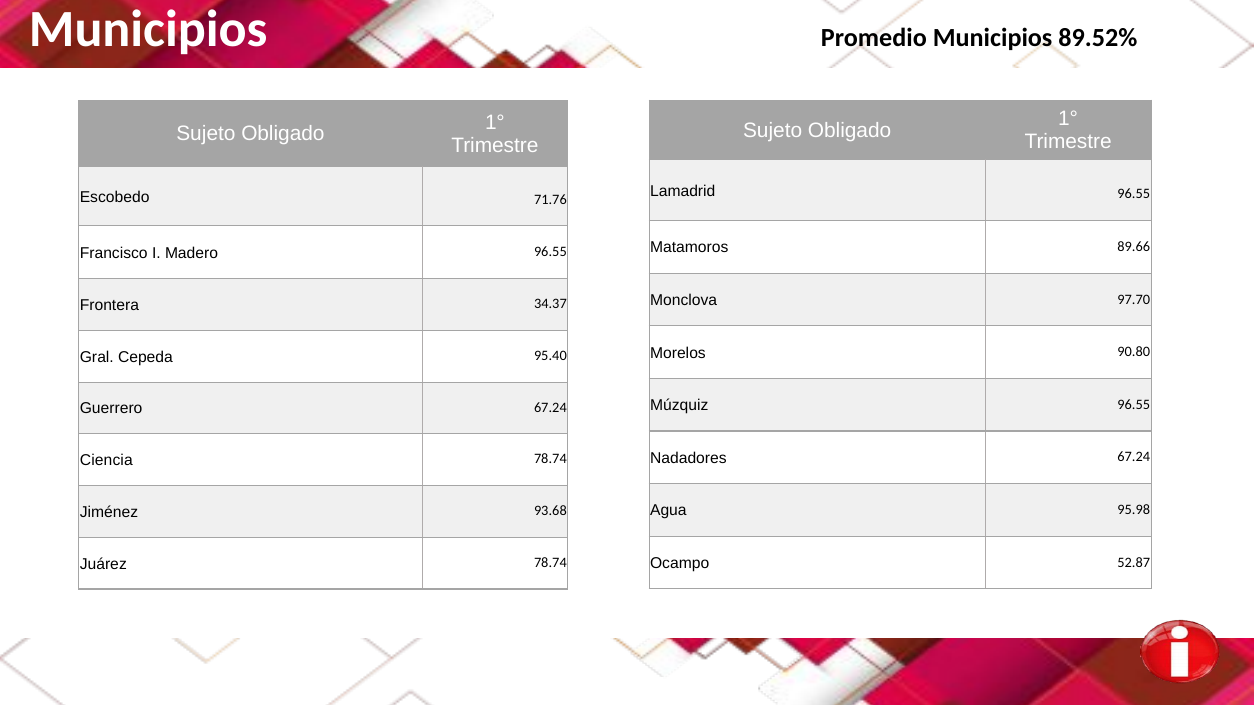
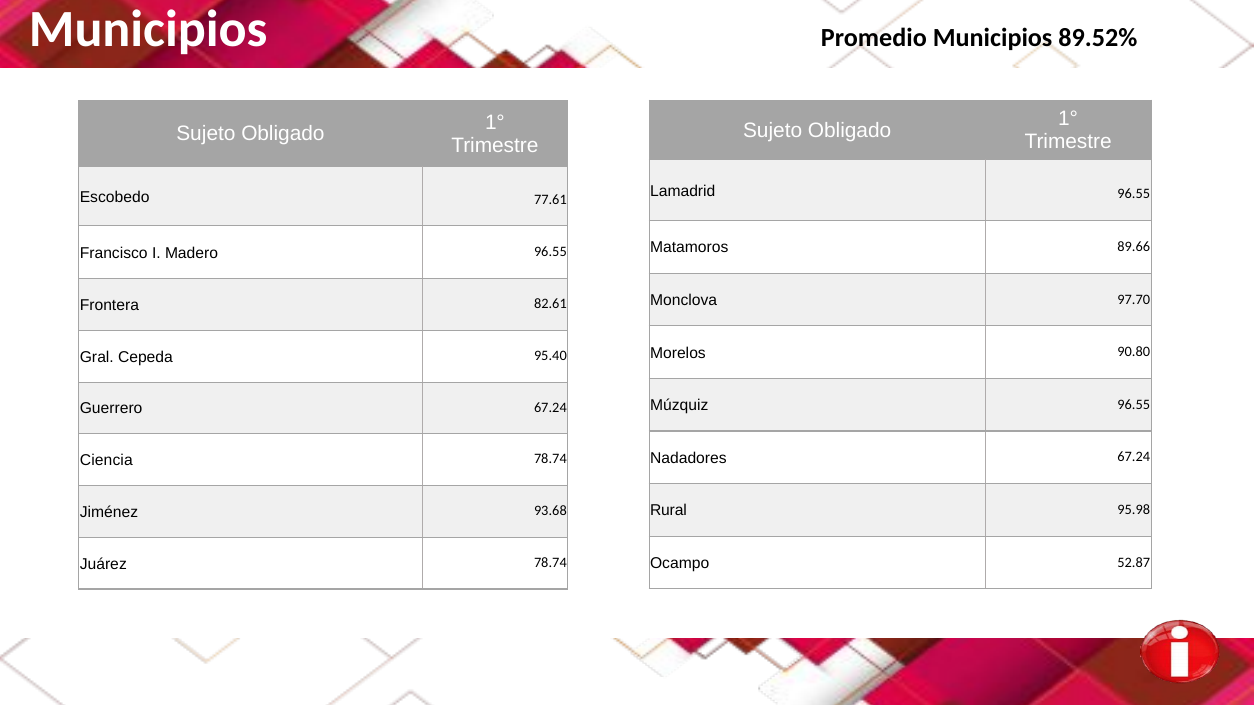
71.76: 71.76 -> 77.61
34.37: 34.37 -> 82.61
Agua: Agua -> Rural
